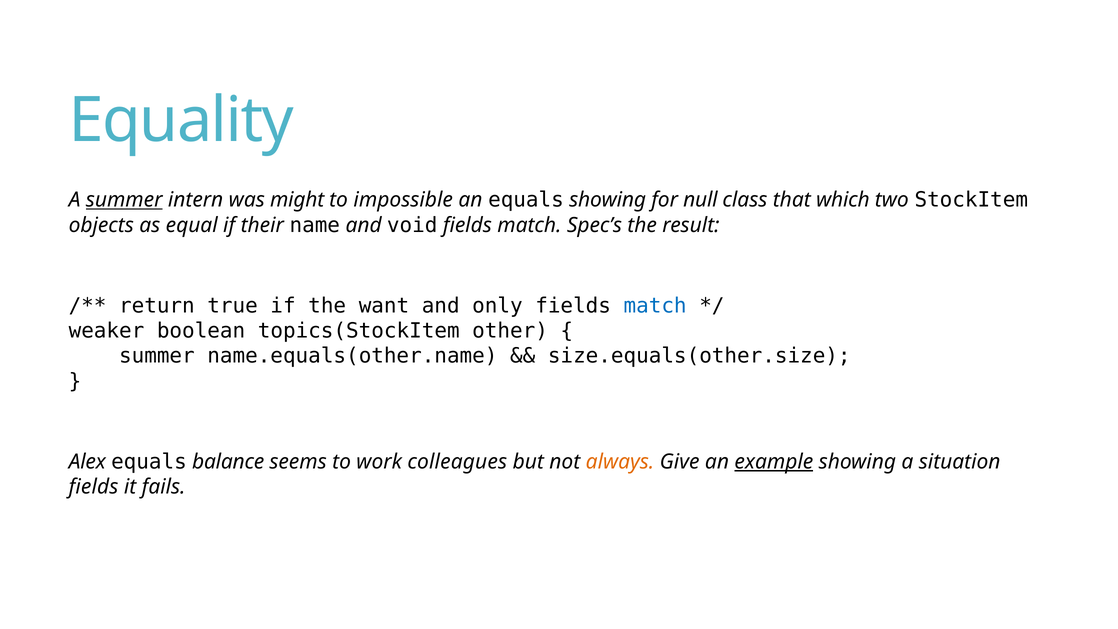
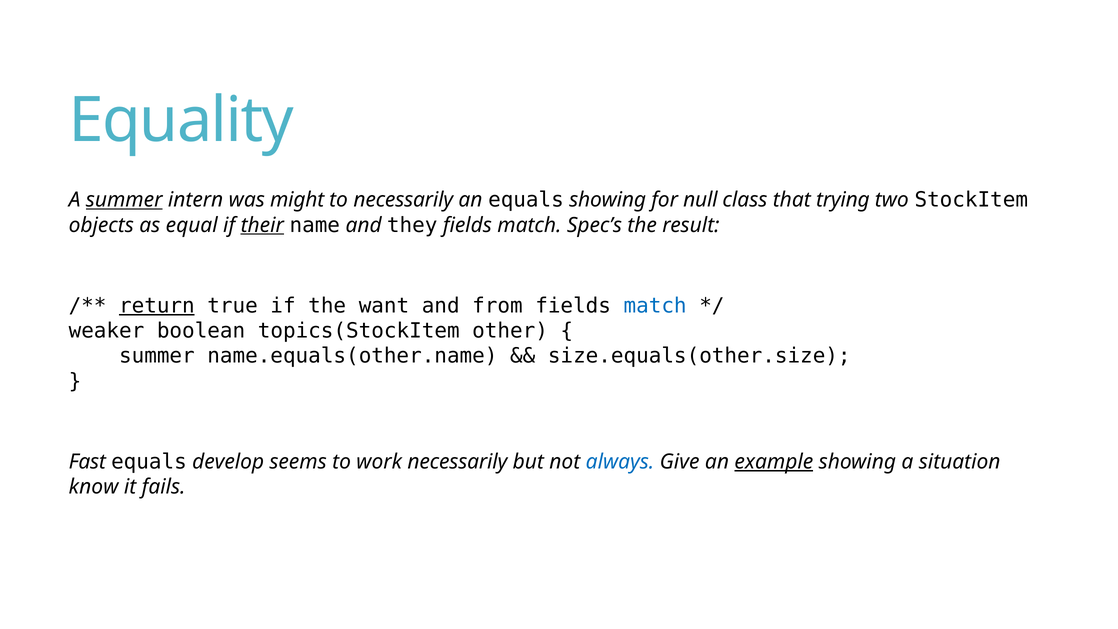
to impossible: impossible -> necessarily
which: which -> trying
their underline: none -> present
void: void -> they
return underline: none -> present
only: only -> from
Alex: Alex -> Fast
balance: balance -> develop
work colleagues: colleagues -> necessarily
always colour: orange -> blue
fields at (94, 487): fields -> know
